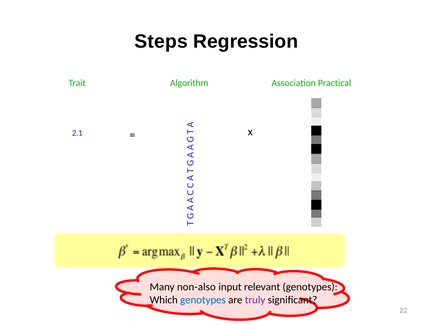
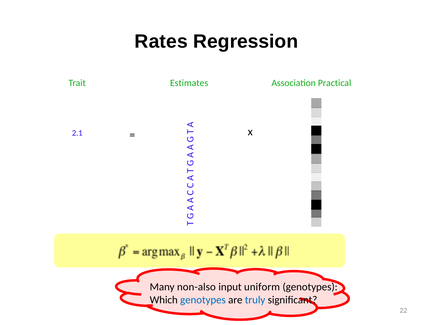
Steps: Steps -> Rates
Algorithm: Algorithm -> Estimates
relevant: relevant -> uniform
truly colour: purple -> blue
